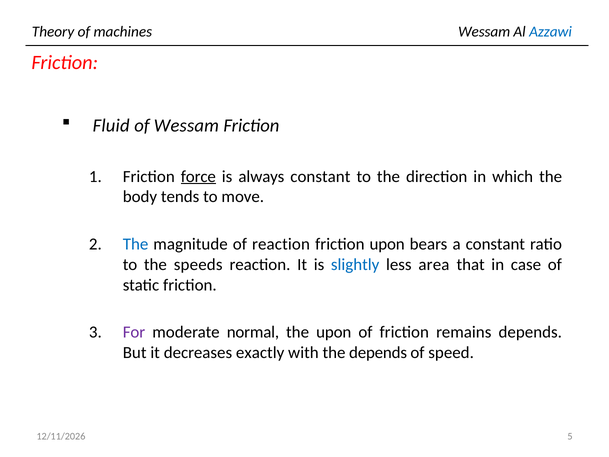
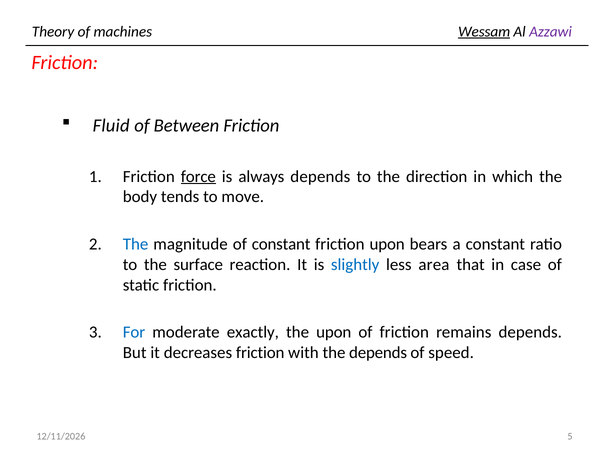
Wessam at (484, 31) underline: none -> present
Azzawi colour: blue -> purple
of Wessam: Wessam -> Between
always constant: constant -> depends
of reaction: reaction -> constant
speeds: speeds -> surface
For colour: purple -> blue
normal: normal -> exactly
decreases exactly: exactly -> friction
